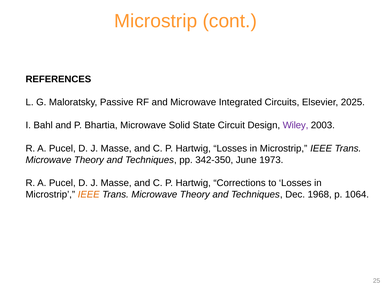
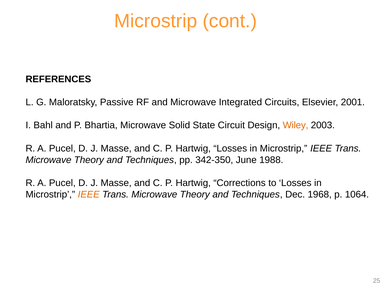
2025: 2025 -> 2001
Wiley colour: purple -> orange
1973: 1973 -> 1988
